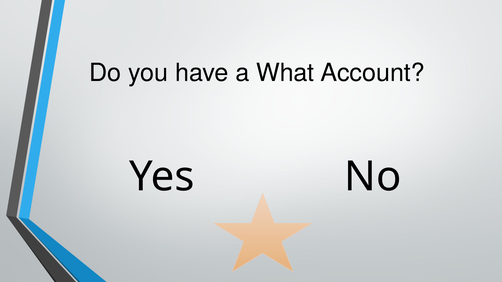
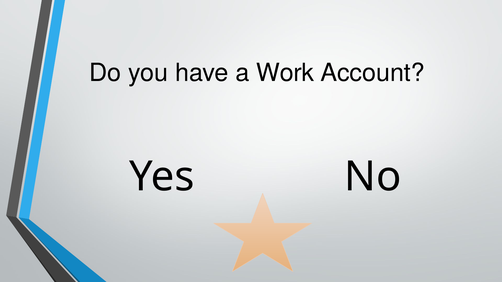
What: What -> Work
